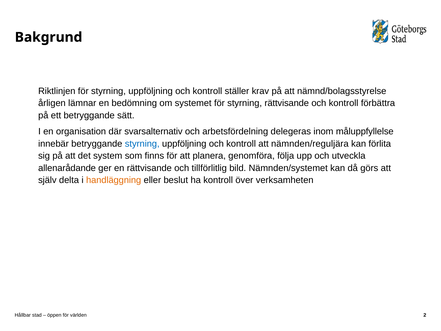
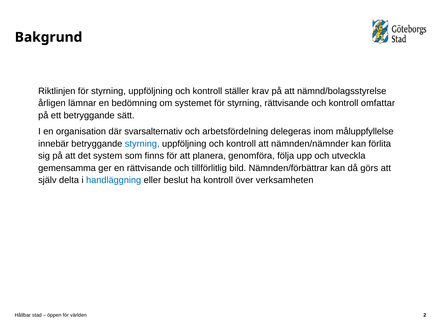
förbättra: förbättra -> omfattar
nämnden/reguljära: nämnden/reguljära -> nämnden/nämnder
allenarådande: allenarådande -> gemensamma
Nämnden/systemet: Nämnden/systemet -> Nämnden/förbättrar
handläggning colour: orange -> blue
